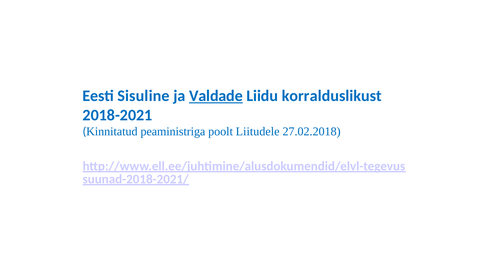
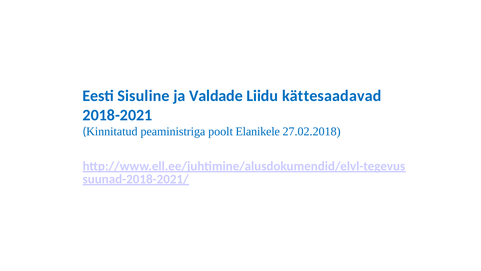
Valdade underline: present -> none
korralduslikust: korralduslikust -> kättesaadavad
Liitudele: Liitudele -> Elanikele
